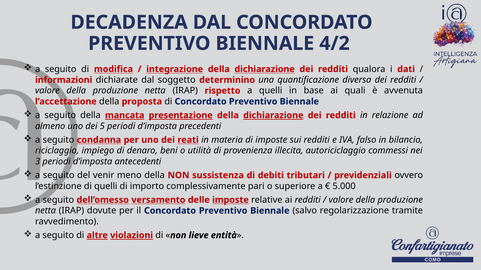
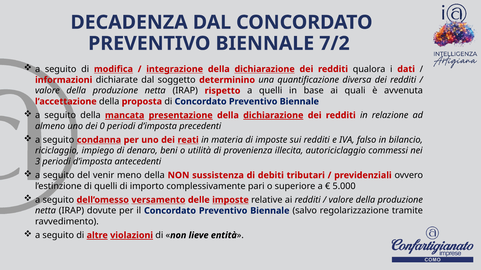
4/2: 4/2 -> 7/2
5: 5 -> 0
